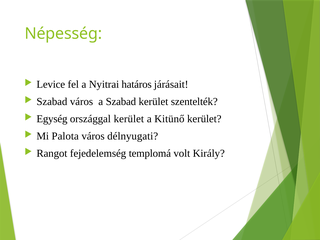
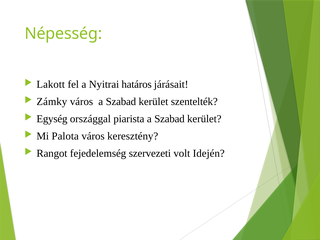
Levice: Levice -> Lakott
Szabad at (52, 102): Szabad -> Zámky
országgal kerület: kerület -> piarista
Kitünő at (169, 119): Kitünő -> Szabad
délnyugati: délnyugati -> keresztény
templomá: templomá -> szervezeti
Király: Király -> Idején
